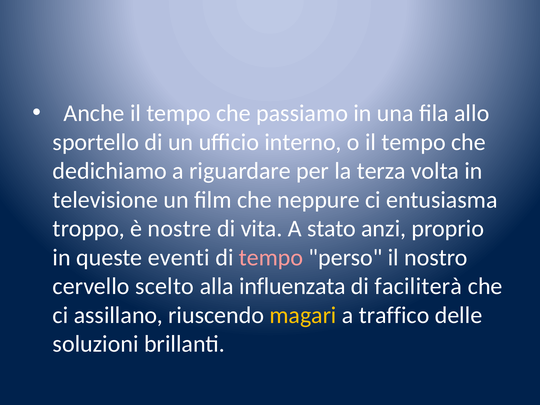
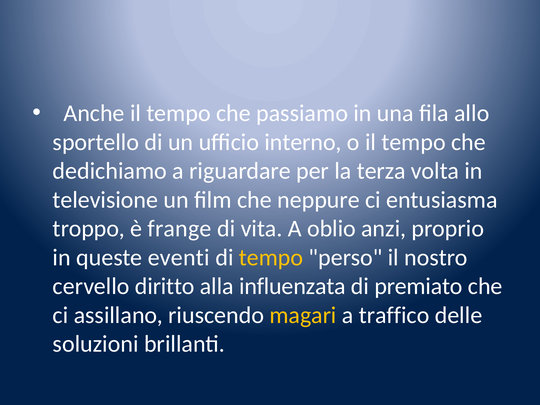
nostre: nostre -> frange
stato: stato -> oblio
tempo at (271, 257) colour: pink -> yellow
scelto: scelto -> diritto
faciliterà: faciliterà -> premiato
